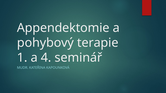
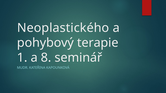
Appendektomie: Appendektomie -> Neoplastického
4: 4 -> 8
